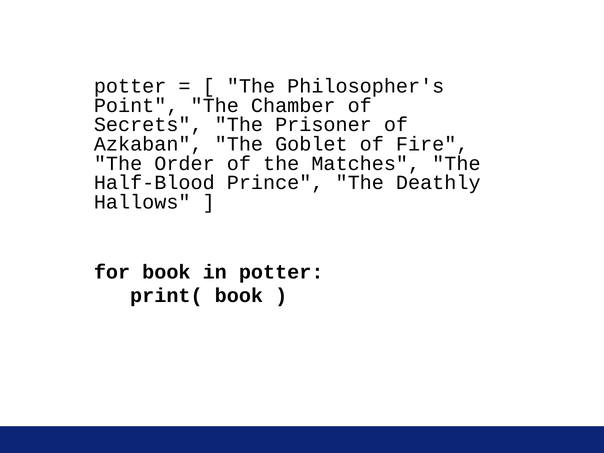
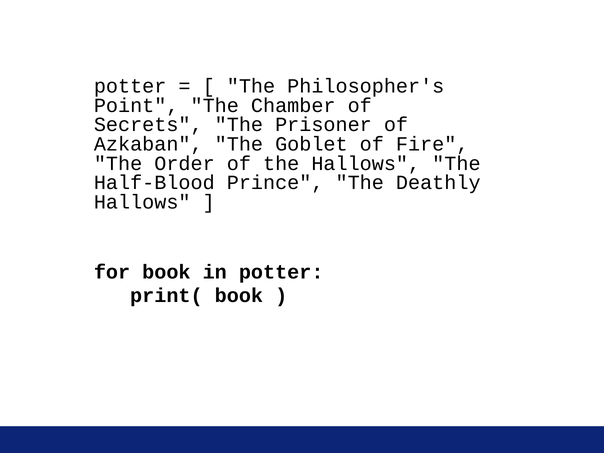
the Matches: Matches -> Hallows
